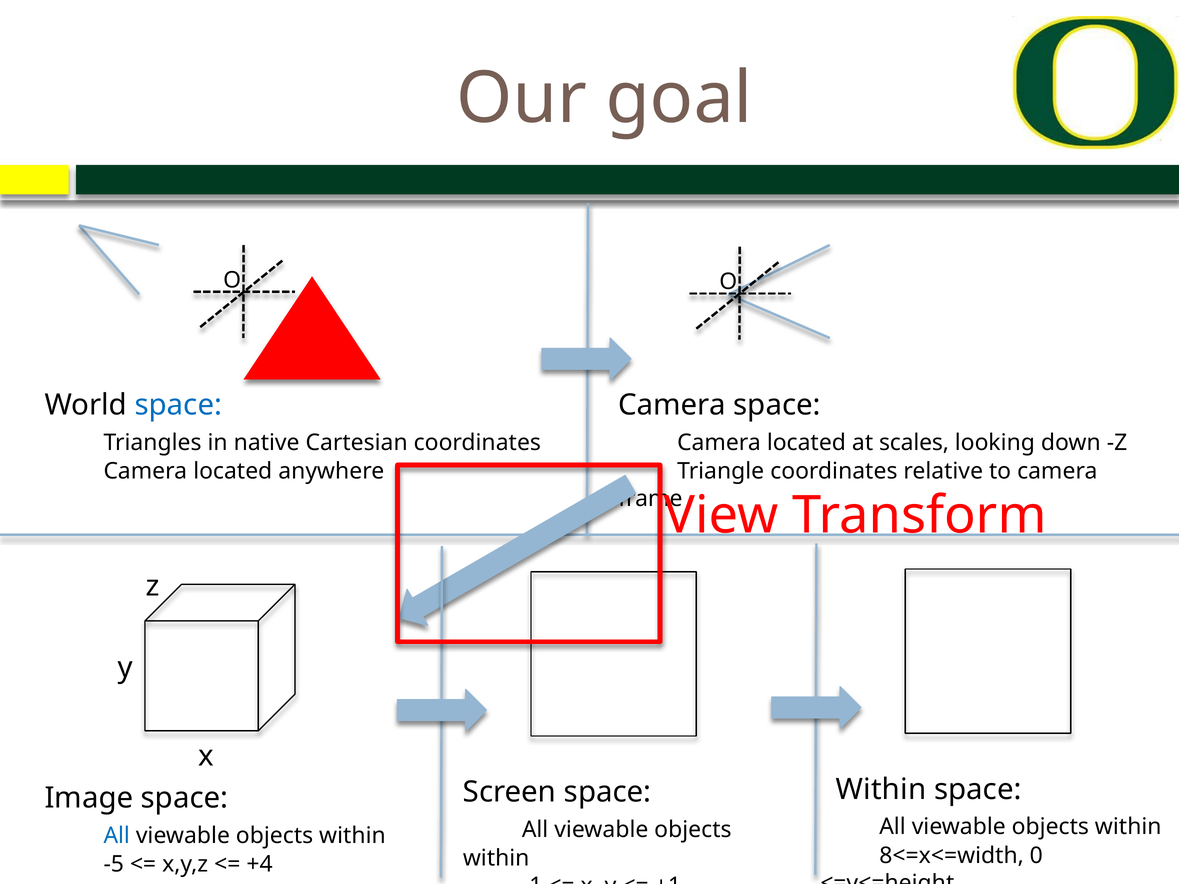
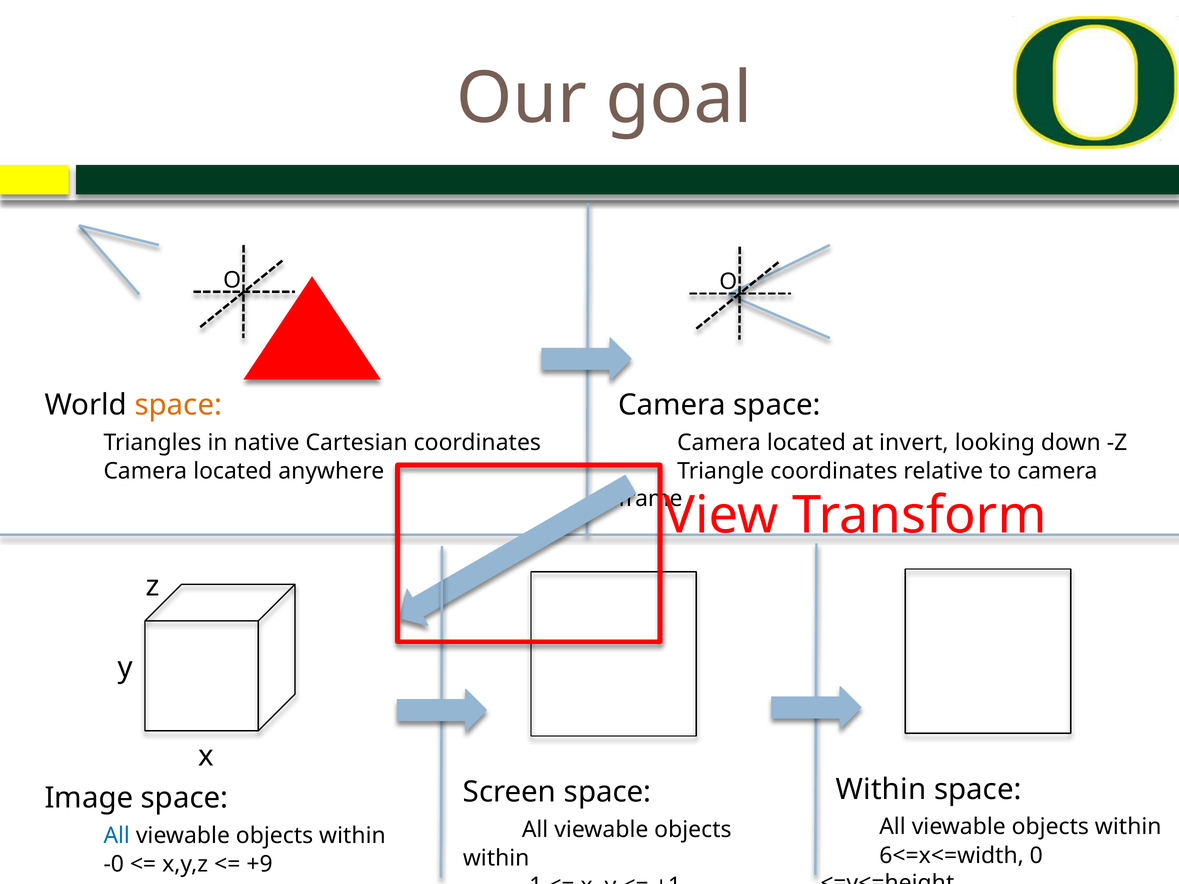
space at (178, 405) colour: blue -> orange
scales: scales -> invert
8<=x<=width: 8<=x<=width -> 6<=x<=width
-5: -5 -> -0
+4: +4 -> +9
